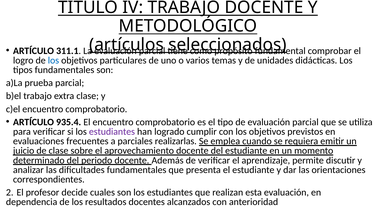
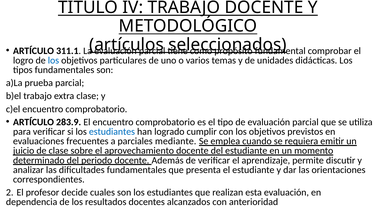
935.4: 935.4 -> 283.9
estudiantes at (112, 131) colour: purple -> blue
realizarlas: realizarlas -> mediante
